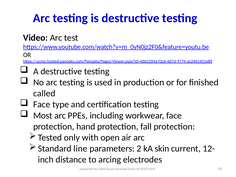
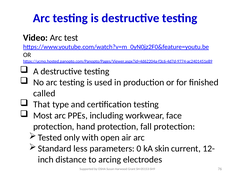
Face at (42, 104): Face -> That
line: line -> less
2: 2 -> 0
